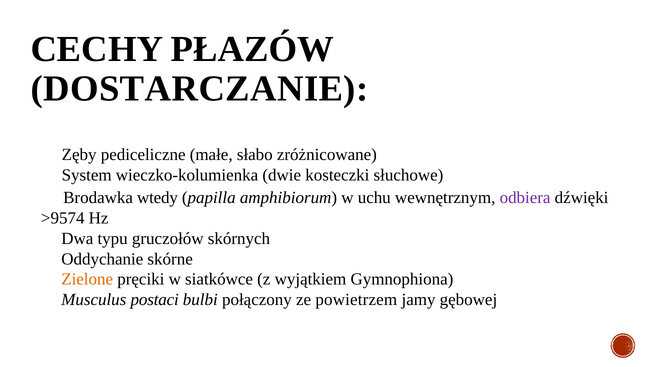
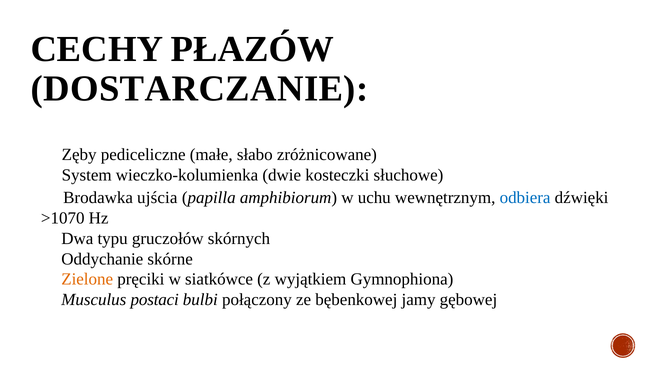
wtedy: wtedy -> ujścia
odbiera colour: purple -> blue
>9574: >9574 -> >1070
powietrzem: powietrzem -> bębenkowej
